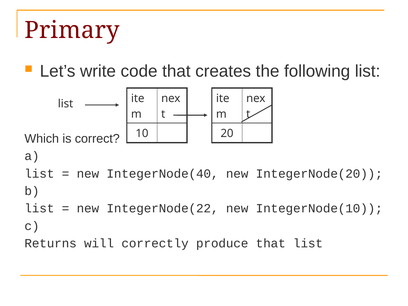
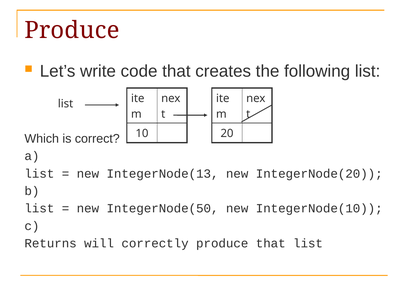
Primary at (72, 30): Primary -> Produce
IntegerNode(40: IntegerNode(40 -> IntegerNode(13
IntegerNode(22: IntegerNode(22 -> IntegerNode(50
